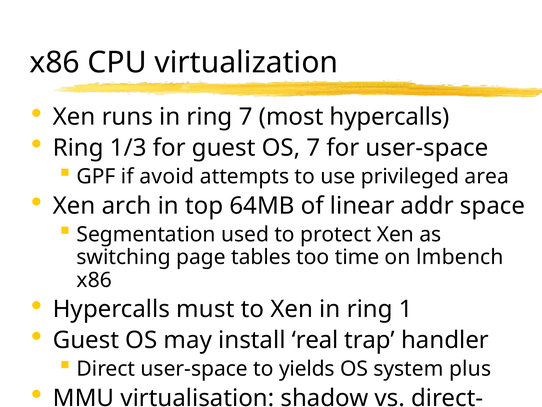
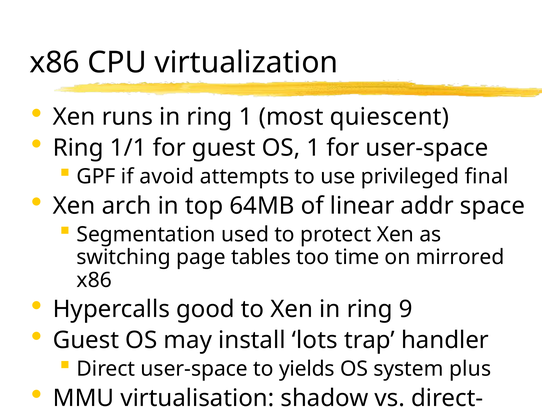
ring 7: 7 -> 1
most hypercalls: hypercalls -> quiescent
1/3: 1/3 -> 1/1
OS 7: 7 -> 1
area: area -> final
lmbench: lmbench -> mirrored
must: must -> good
1: 1 -> 9
real: real -> lots
